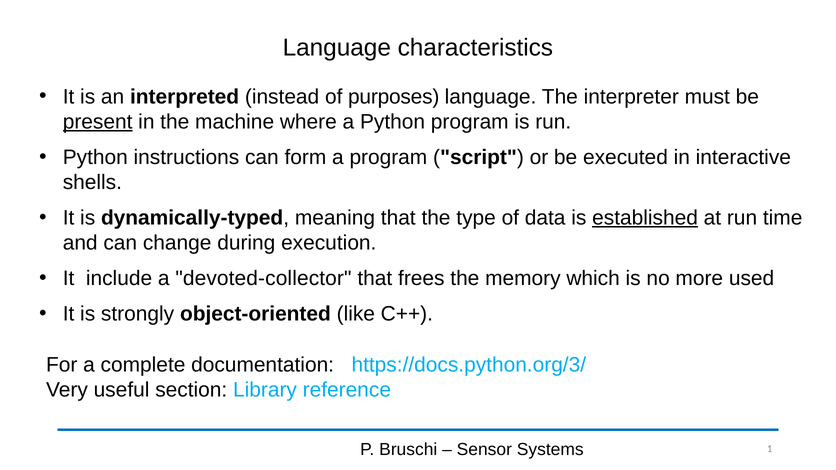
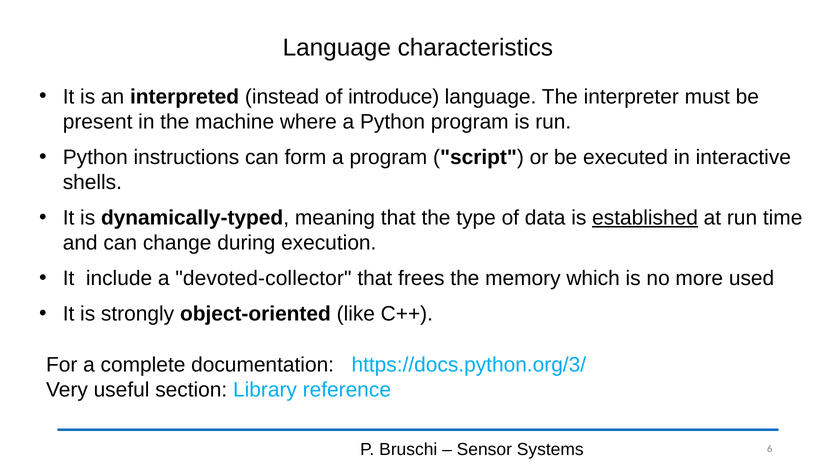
purposes: purposes -> introduce
present underline: present -> none
1: 1 -> 6
